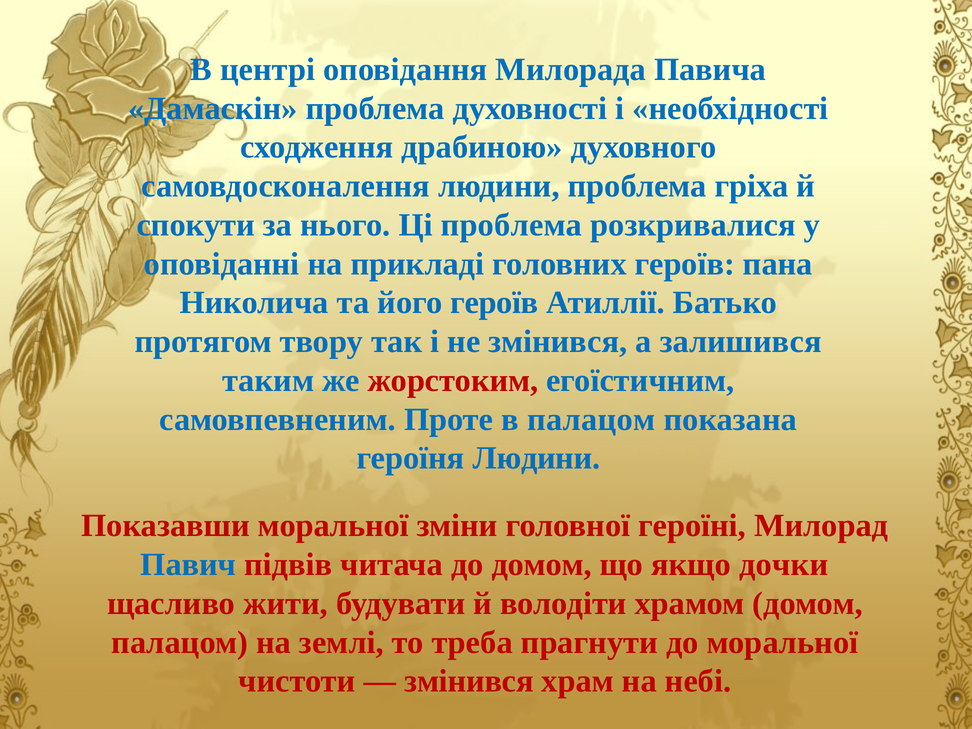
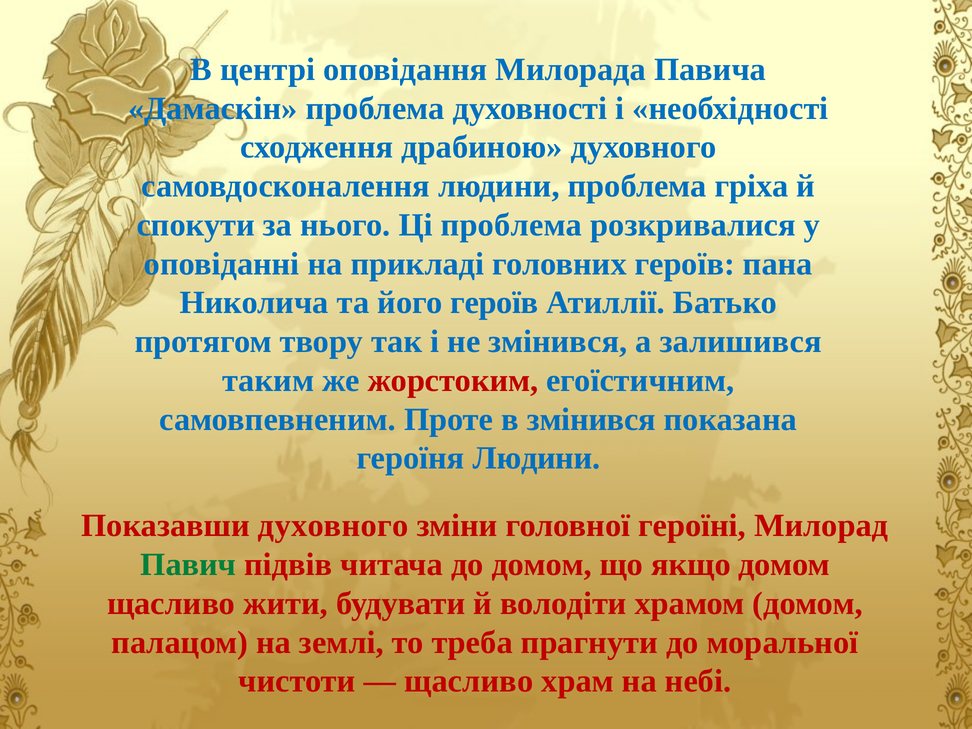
в палацом: палацом -> змінився
Показавши моральної: моральної -> духовного
Павич colour: blue -> green
якщо дочки: дочки -> домом
змінився at (469, 681): змінився -> щасливо
